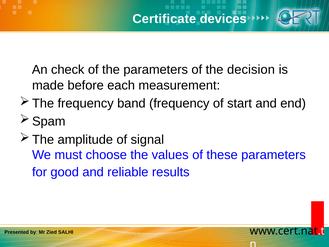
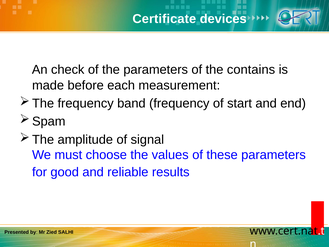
decision: decision -> contains
